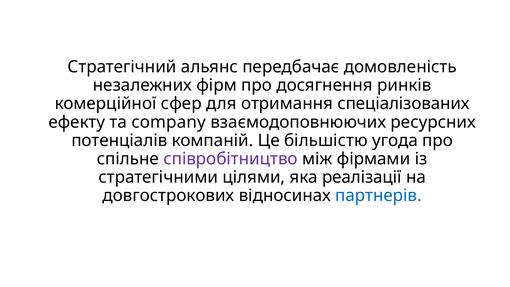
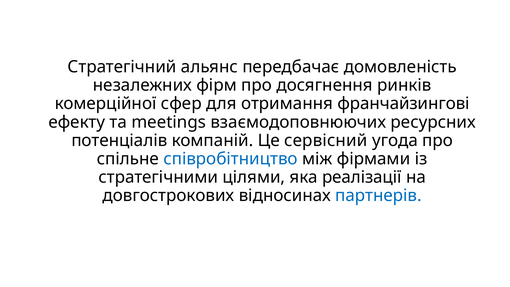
спеціалізованих: спеціалізованих -> франчайзингові
company: company -> meetings
більшістю: більшістю -> сервісний
співробітництво colour: purple -> blue
